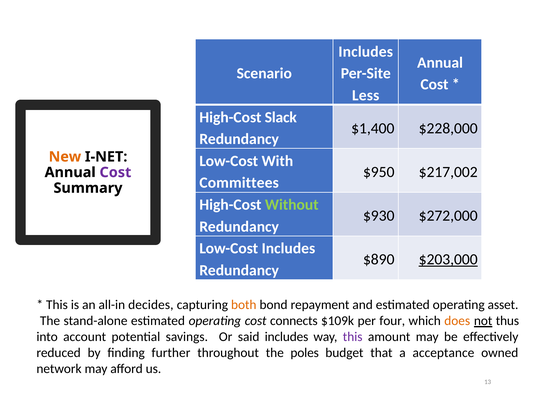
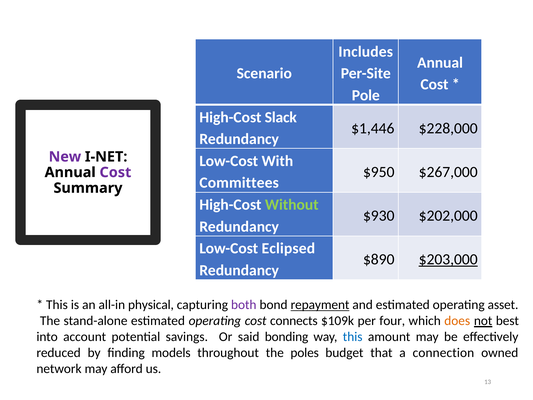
Less: Less -> Pole
$1,400: $1,400 -> $1,446
New colour: orange -> purple
$217,002: $217,002 -> $267,000
$272,000: $272,000 -> $202,000
Low-Cost Includes: Includes -> Eclipsed
decides: decides -> physical
both colour: orange -> purple
repayment underline: none -> present
thus: thus -> best
said includes: includes -> bonding
this at (353, 337) colour: purple -> blue
further: further -> models
acceptance: acceptance -> connection
